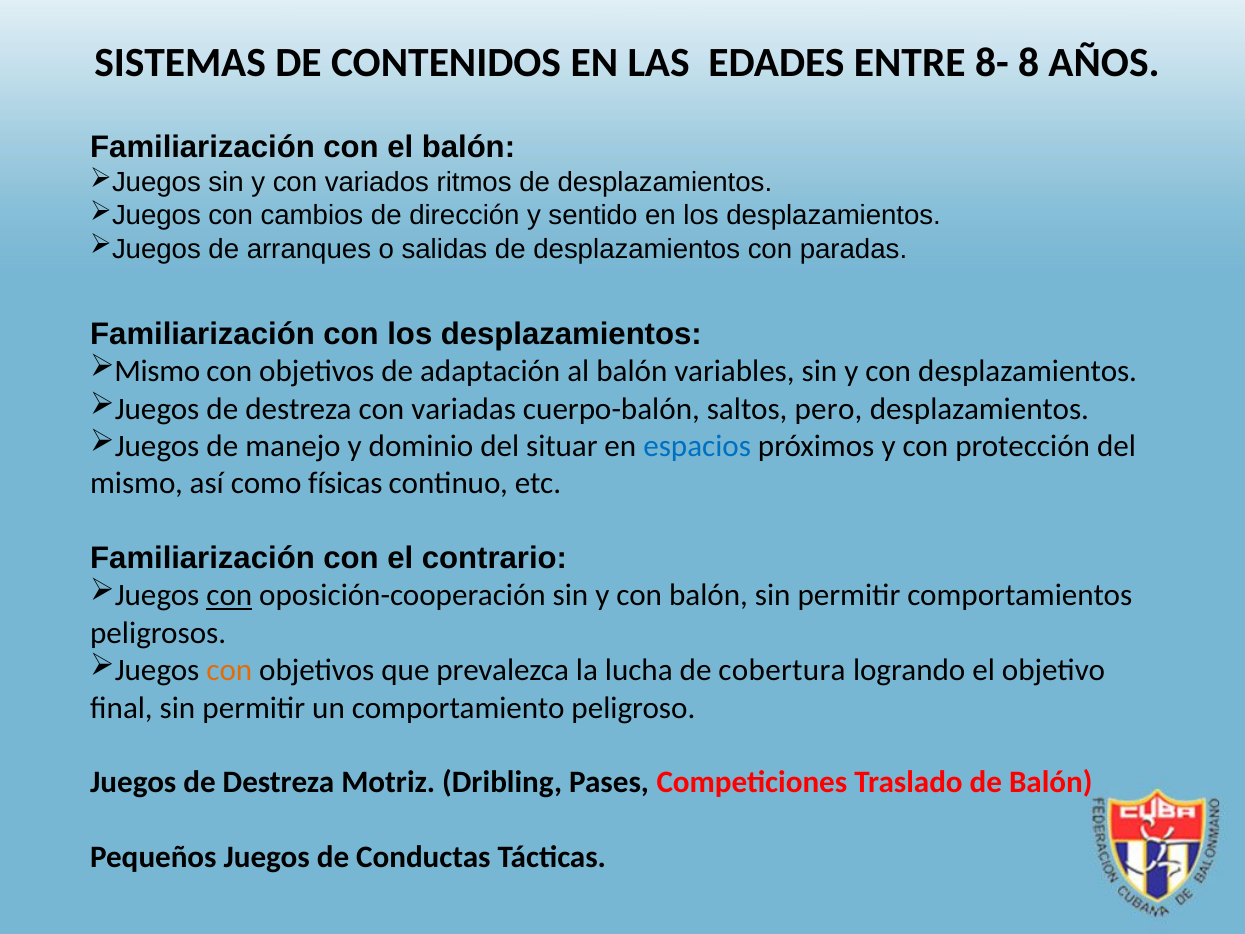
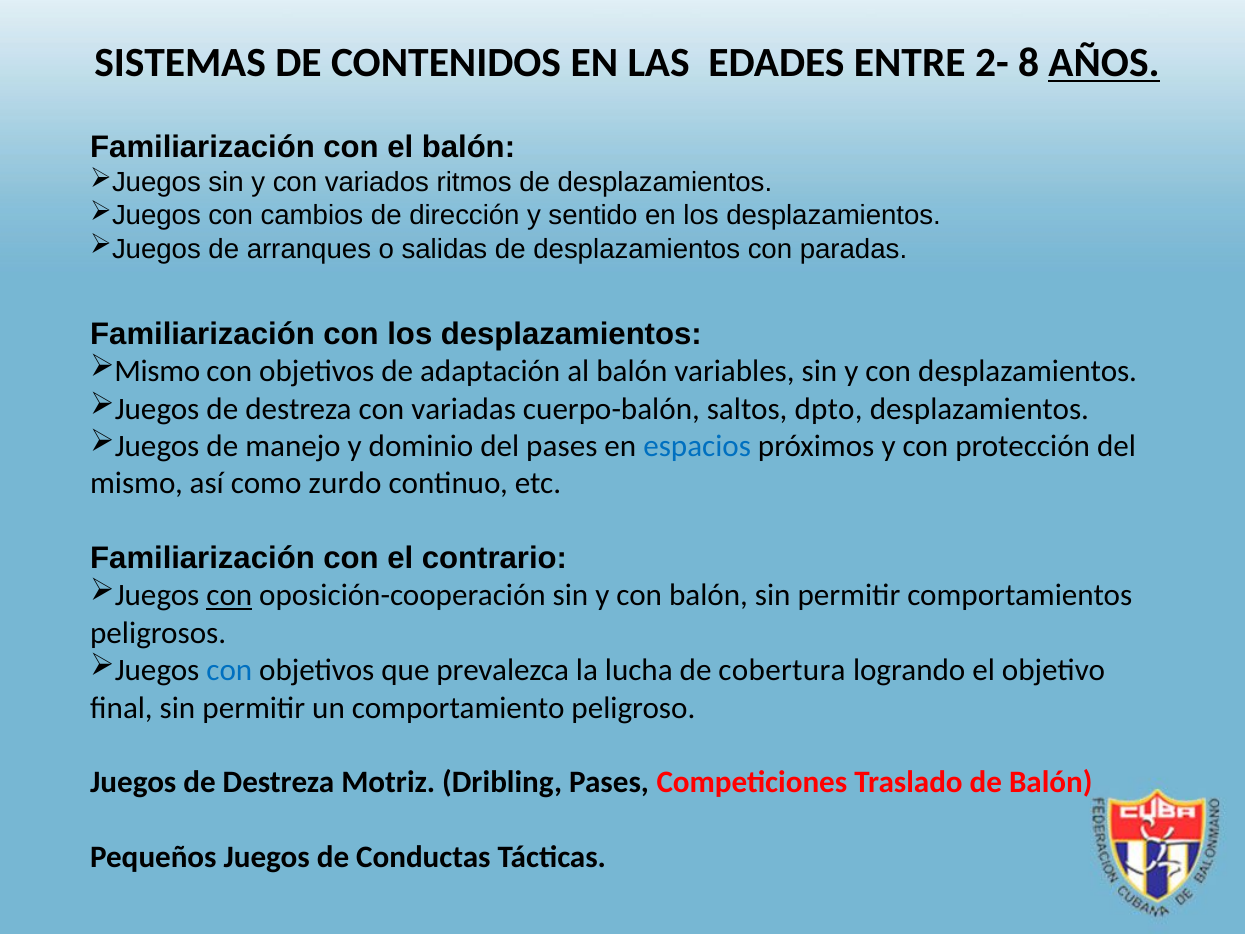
8-: 8- -> 2-
AÑOS underline: none -> present
pero: pero -> dpto
del situar: situar -> pases
físicas: físicas -> zurdo
con at (229, 670) colour: orange -> blue
